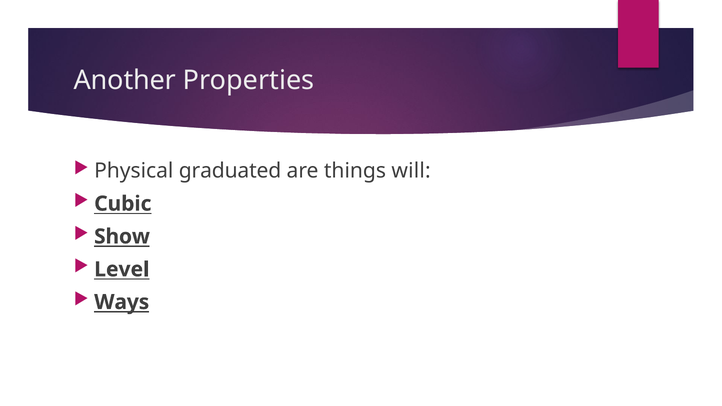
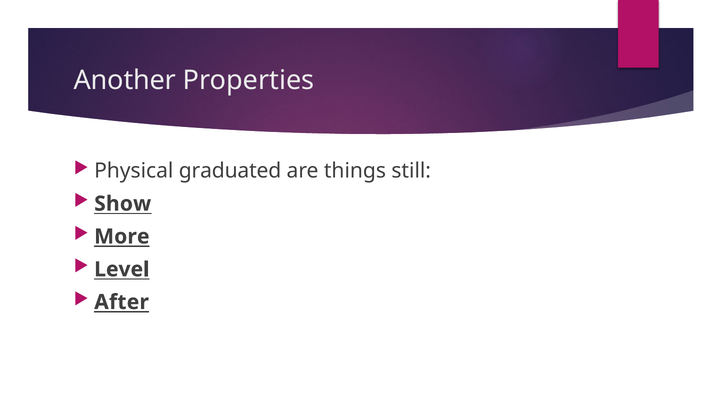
will: will -> still
Cubic: Cubic -> Show
Show: Show -> More
Ways: Ways -> After
